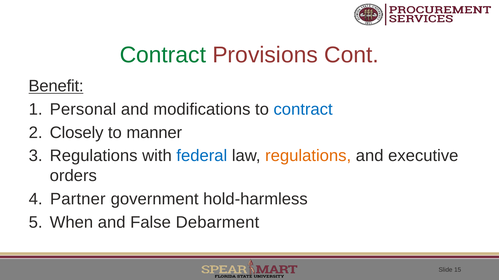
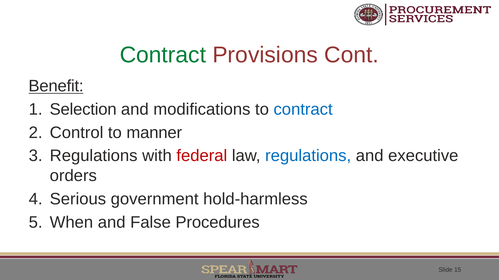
Personal: Personal -> Selection
Closely: Closely -> Control
federal colour: blue -> red
regulations at (308, 156) colour: orange -> blue
Partner: Partner -> Serious
Debarment: Debarment -> Procedures
